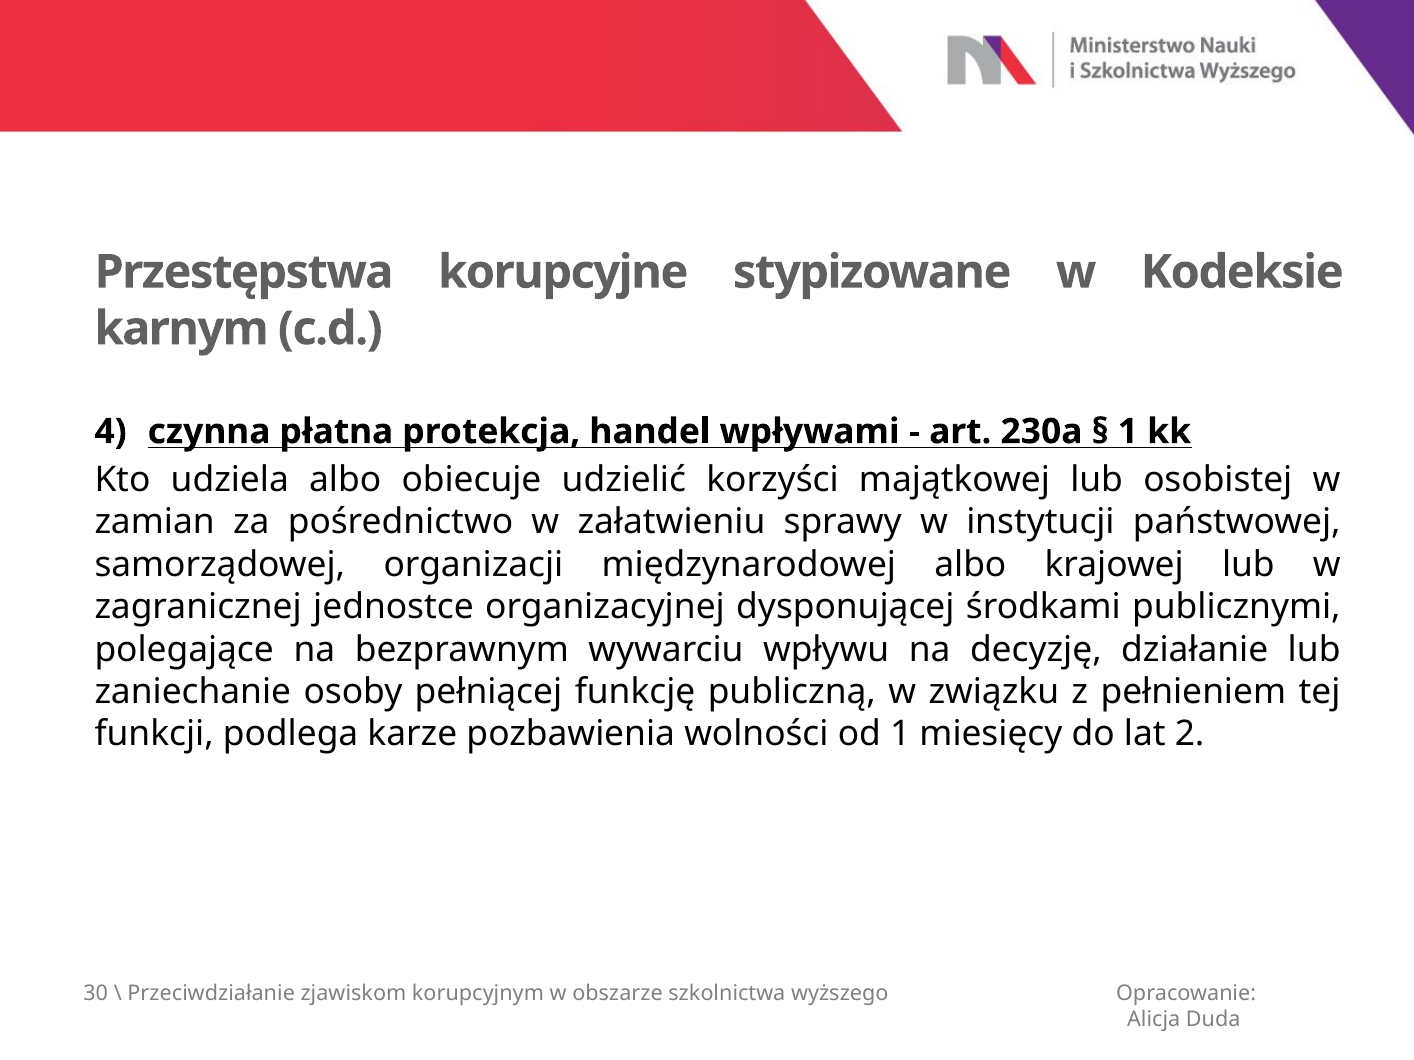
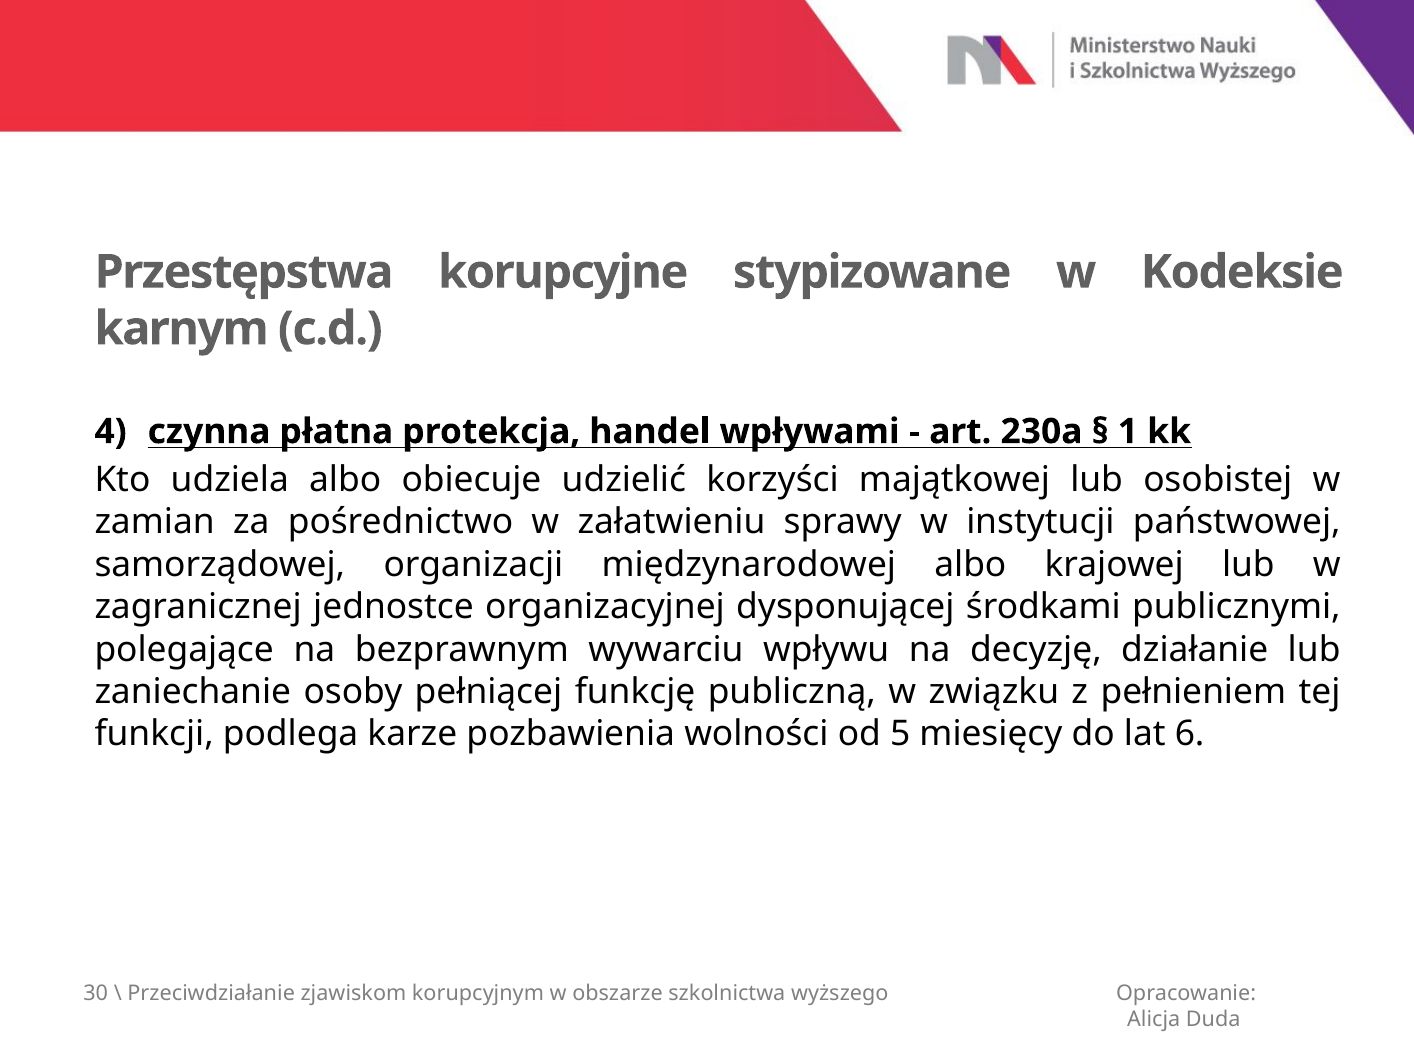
od 1: 1 -> 5
2: 2 -> 6
